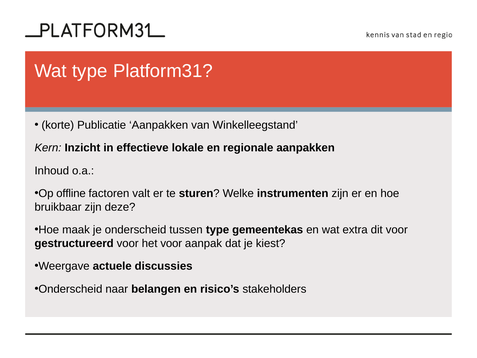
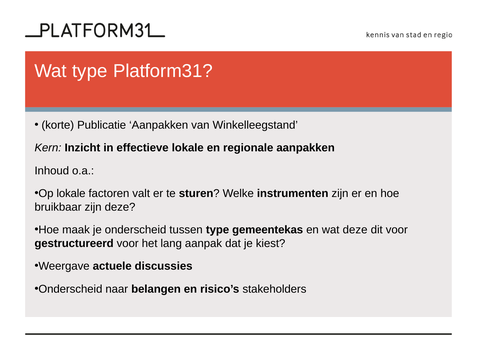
Op offline: offline -> lokale
wat extra: extra -> deze
het voor: voor -> lang
